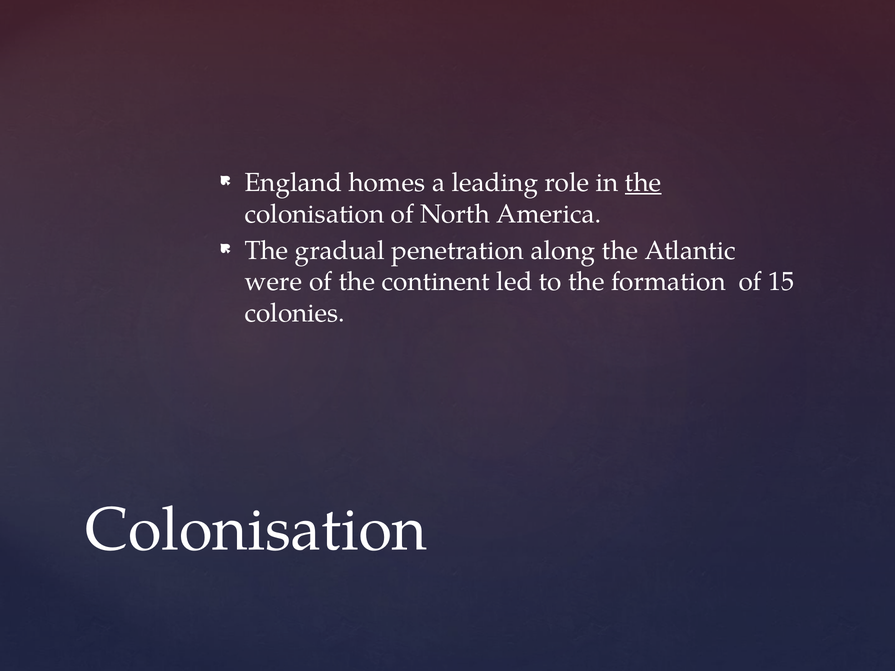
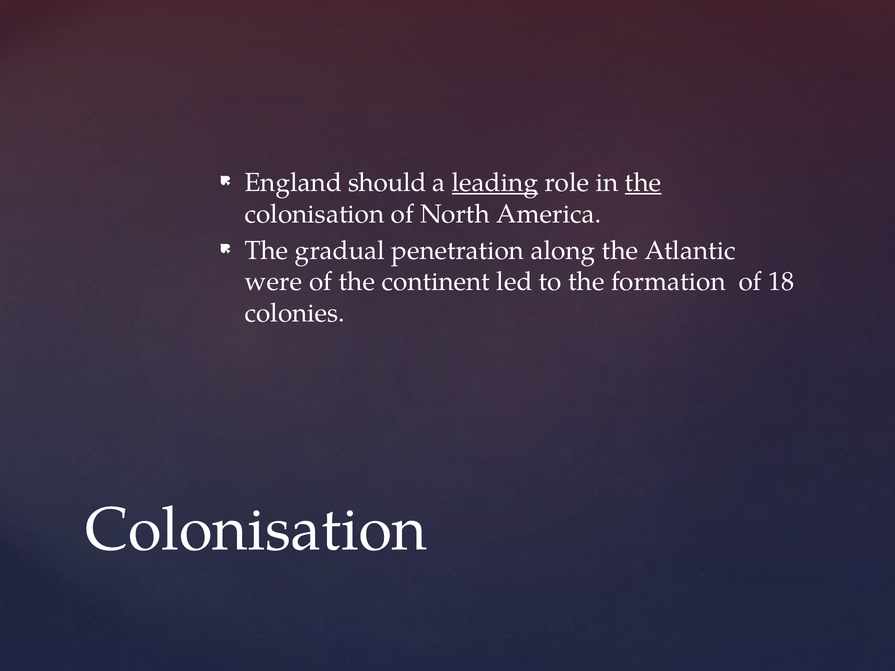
homes: homes -> should
leading underline: none -> present
15: 15 -> 18
